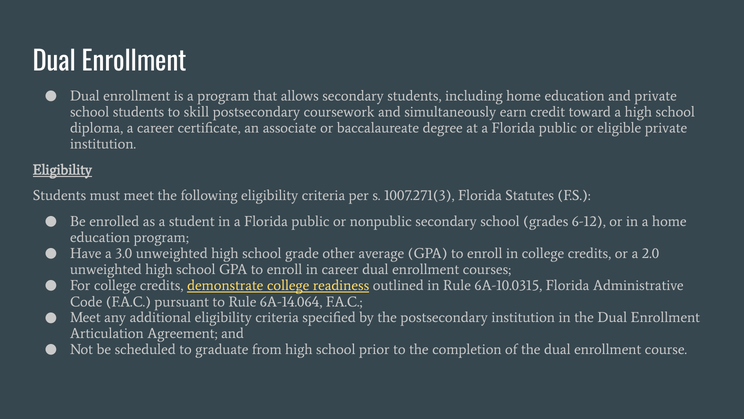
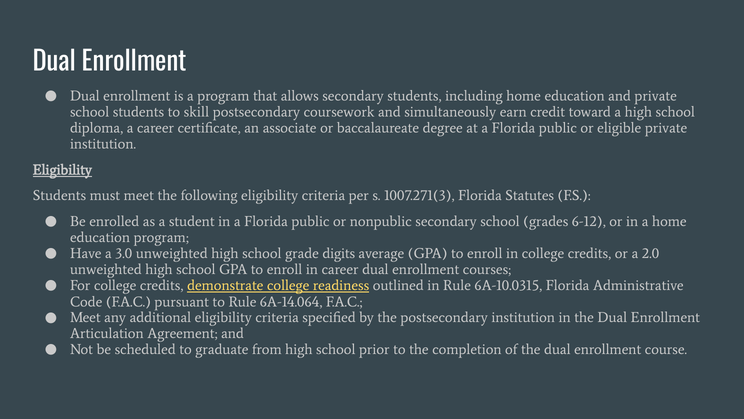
other: other -> digits
